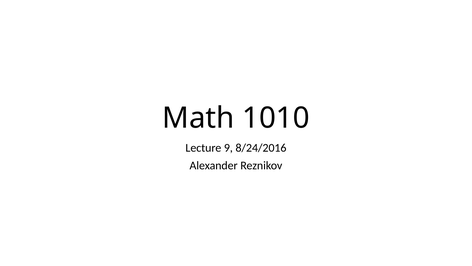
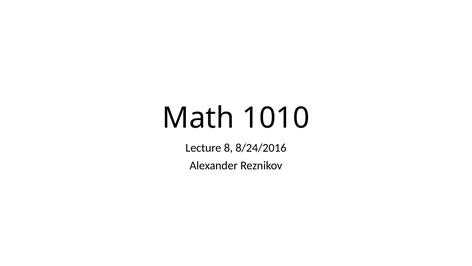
9: 9 -> 8
